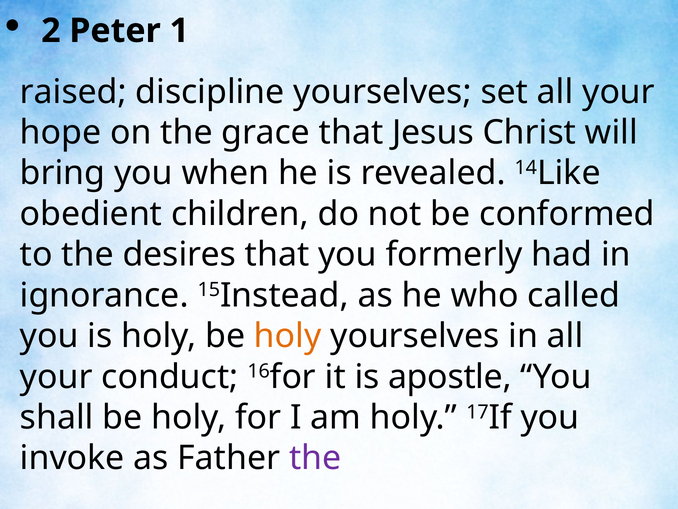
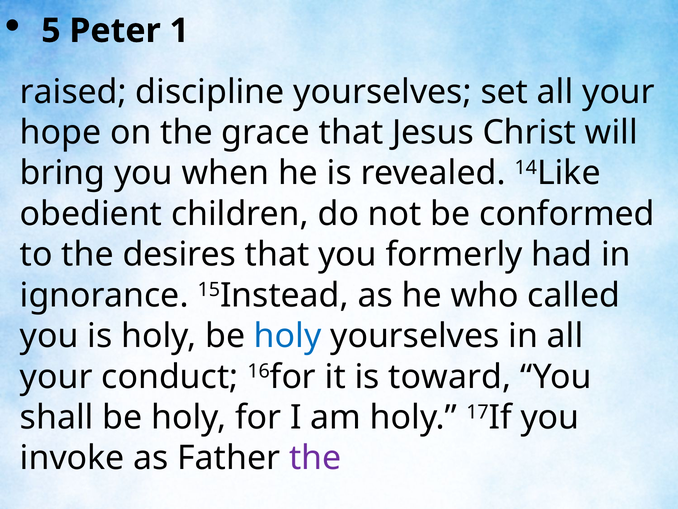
2: 2 -> 5
holy at (288, 336) colour: orange -> blue
apostle: apostle -> toward
